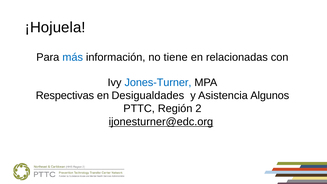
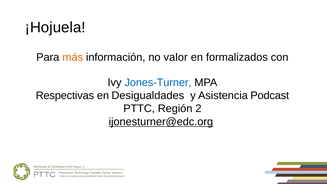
más colour: blue -> orange
tiene: tiene -> valor
relacionadas: relacionadas -> formalizados
Algunos: Algunos -> Podcast
